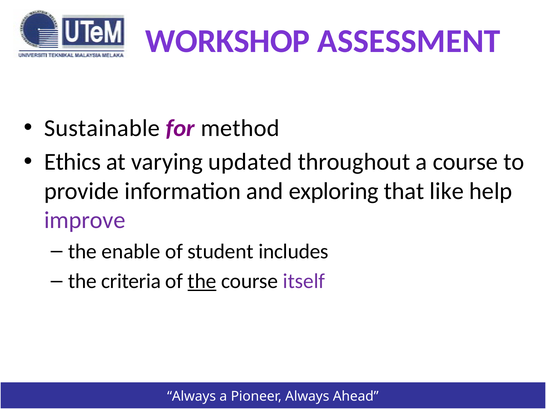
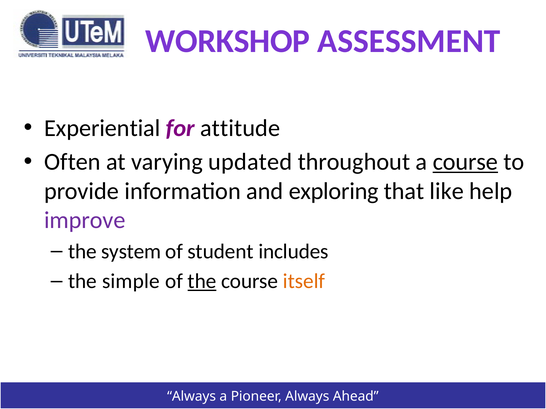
Sustainable: Sustainable -> Experiential
method: method -> attitude
Ethics: Ethics -> Often
course at (465, 162) underline: none -> present
enable: enable -> system
criteria: criteria -> simple
itself colour: purple -> orange
